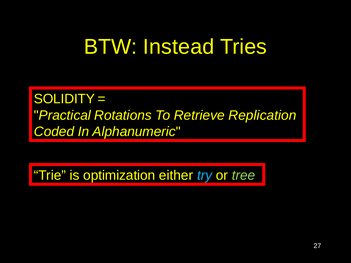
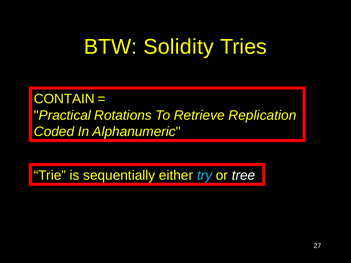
Instead: Instead -> Solidity
SOLIDITY: SOLIDITY -> CONTAIN
optimization: optimization -> sequentially
tree colour: light green -> white
